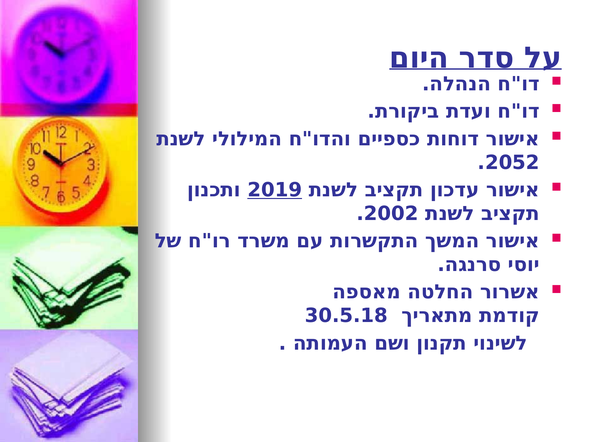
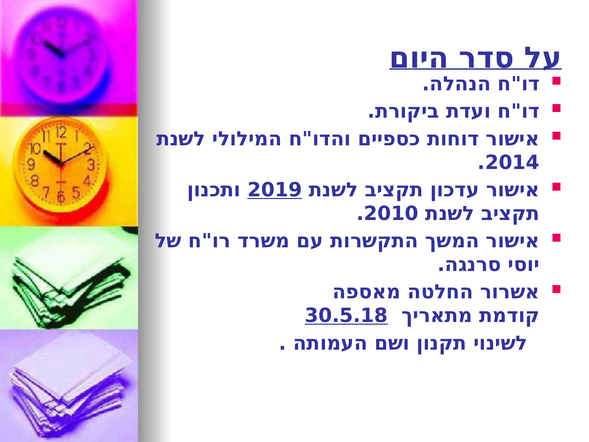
2052: 2052 -> 2014
2002: 2002 -> 2010
30.5.18 underline: none -> present
